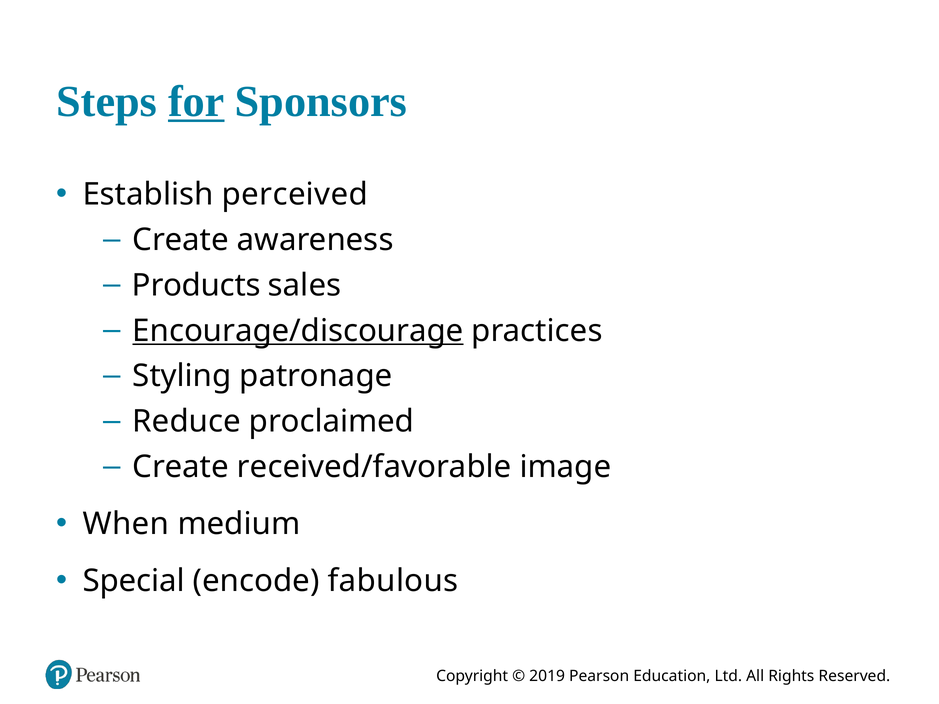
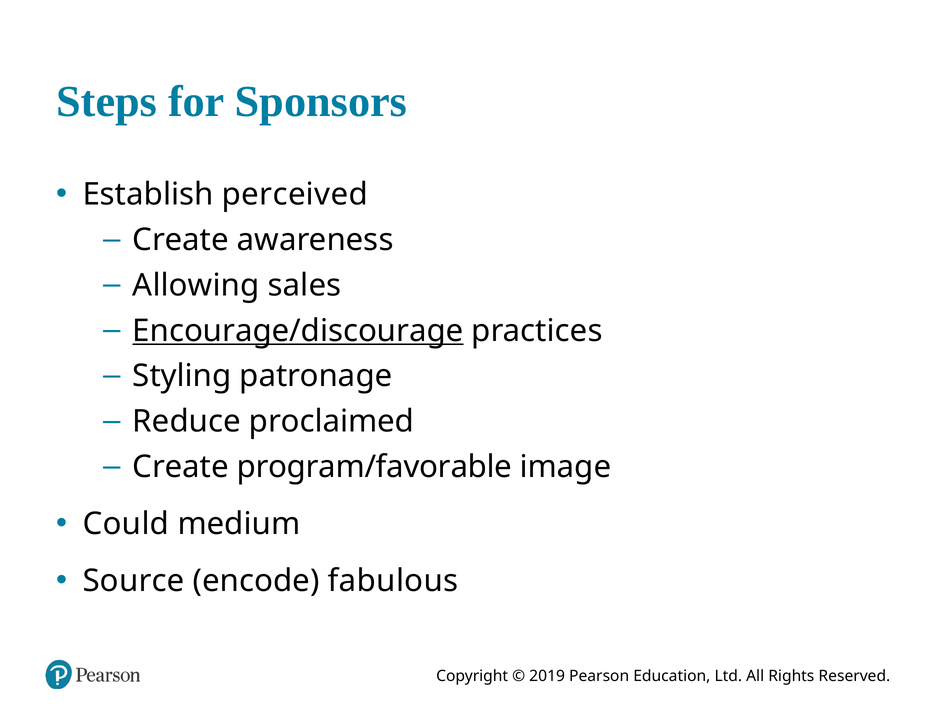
for underline: present -> none
Products: Products -> Allowing
received/favorable: received/favorable -> program/favorable
When: When -> Could
Special: Special -> Source
